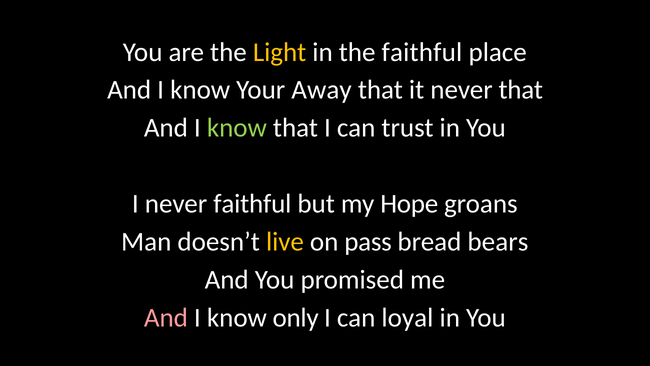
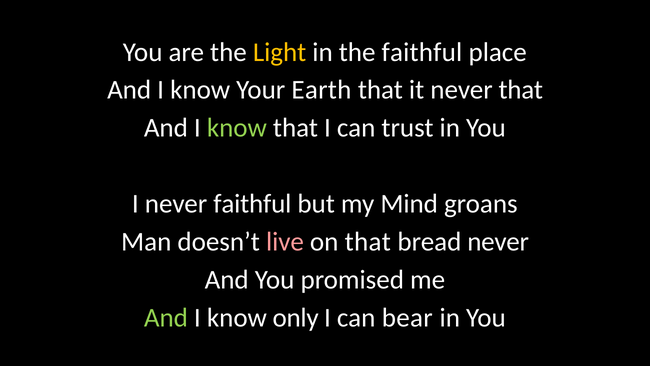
Away: Away -> Earth
Hope: Hope -> Mind
live colour: yellow -> pink
on pass: pass -> that
bread bears: bears -> never
And at (166, 317) colour: pink -> light green
loyal: loyal -> bear
